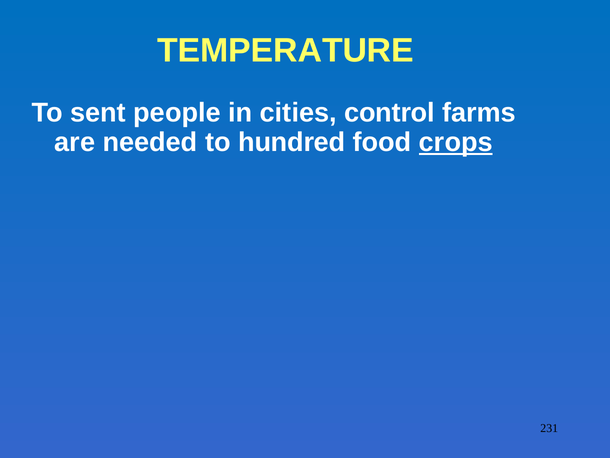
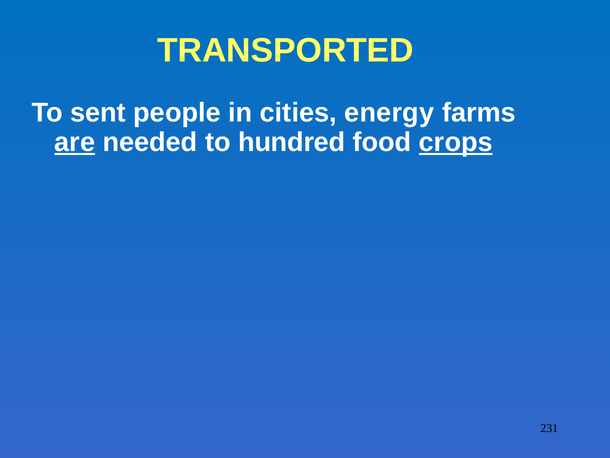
TEMPERATURE: TEMPERATURE -> TRANSPORTED
control: control -> energy
are underline: none -> present
